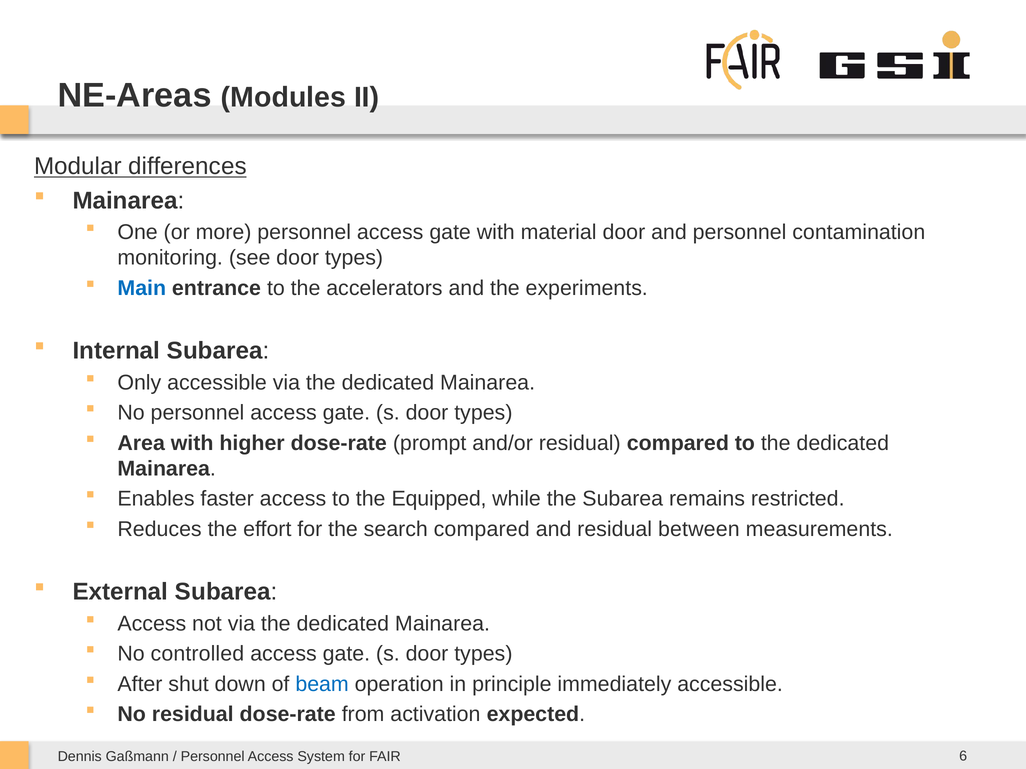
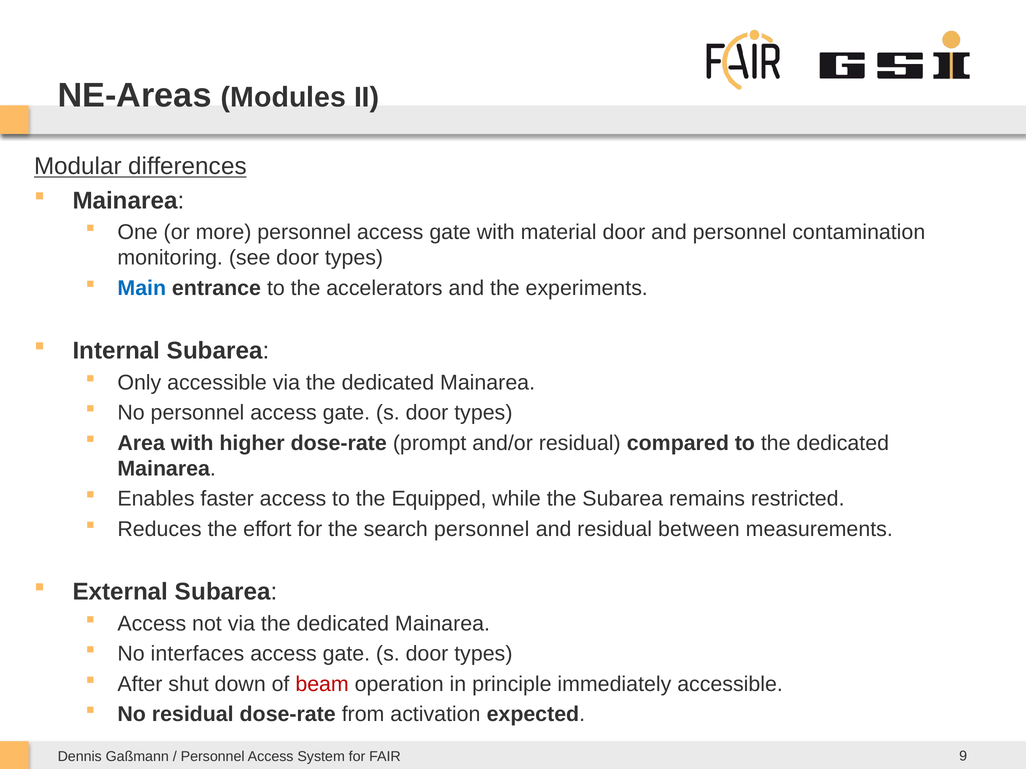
search compared: compared -> personnel
controlled: controlled -> interfaces
beam colour: blue -> red
6: 6 -> 9
